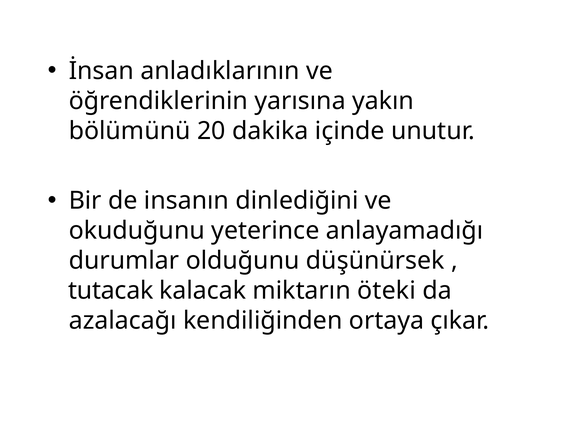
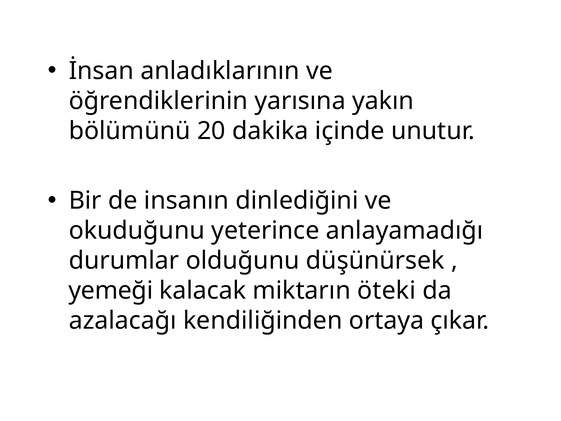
tutacak: tutacak -> yemeği
